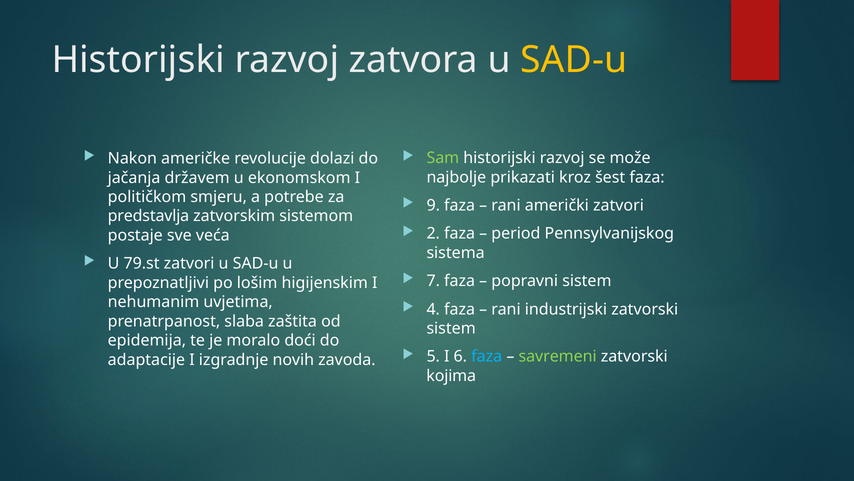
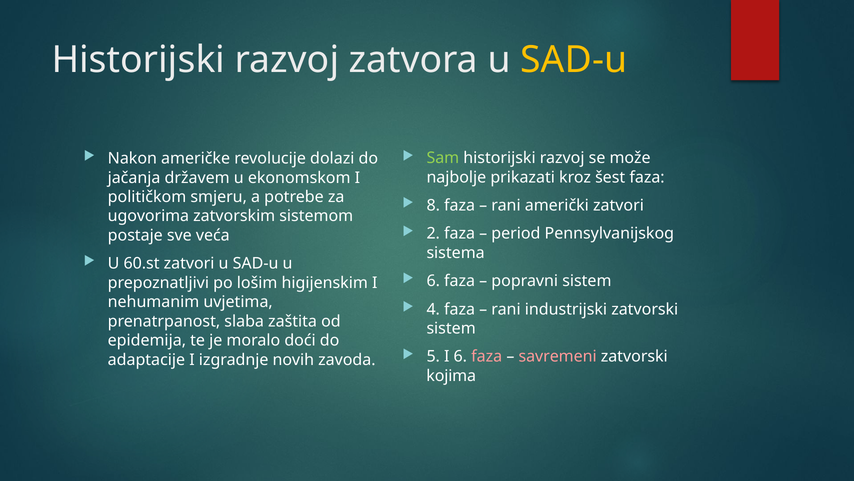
9: 9 -> 8
predstavlja: predstavlja -> ugovorima
79.st: 79.st -> 60.st
7 at (433, 281): 7 -> 6
faza at (487, 356) colour: light blue -> pink
savremeni colour: light green -> pink
